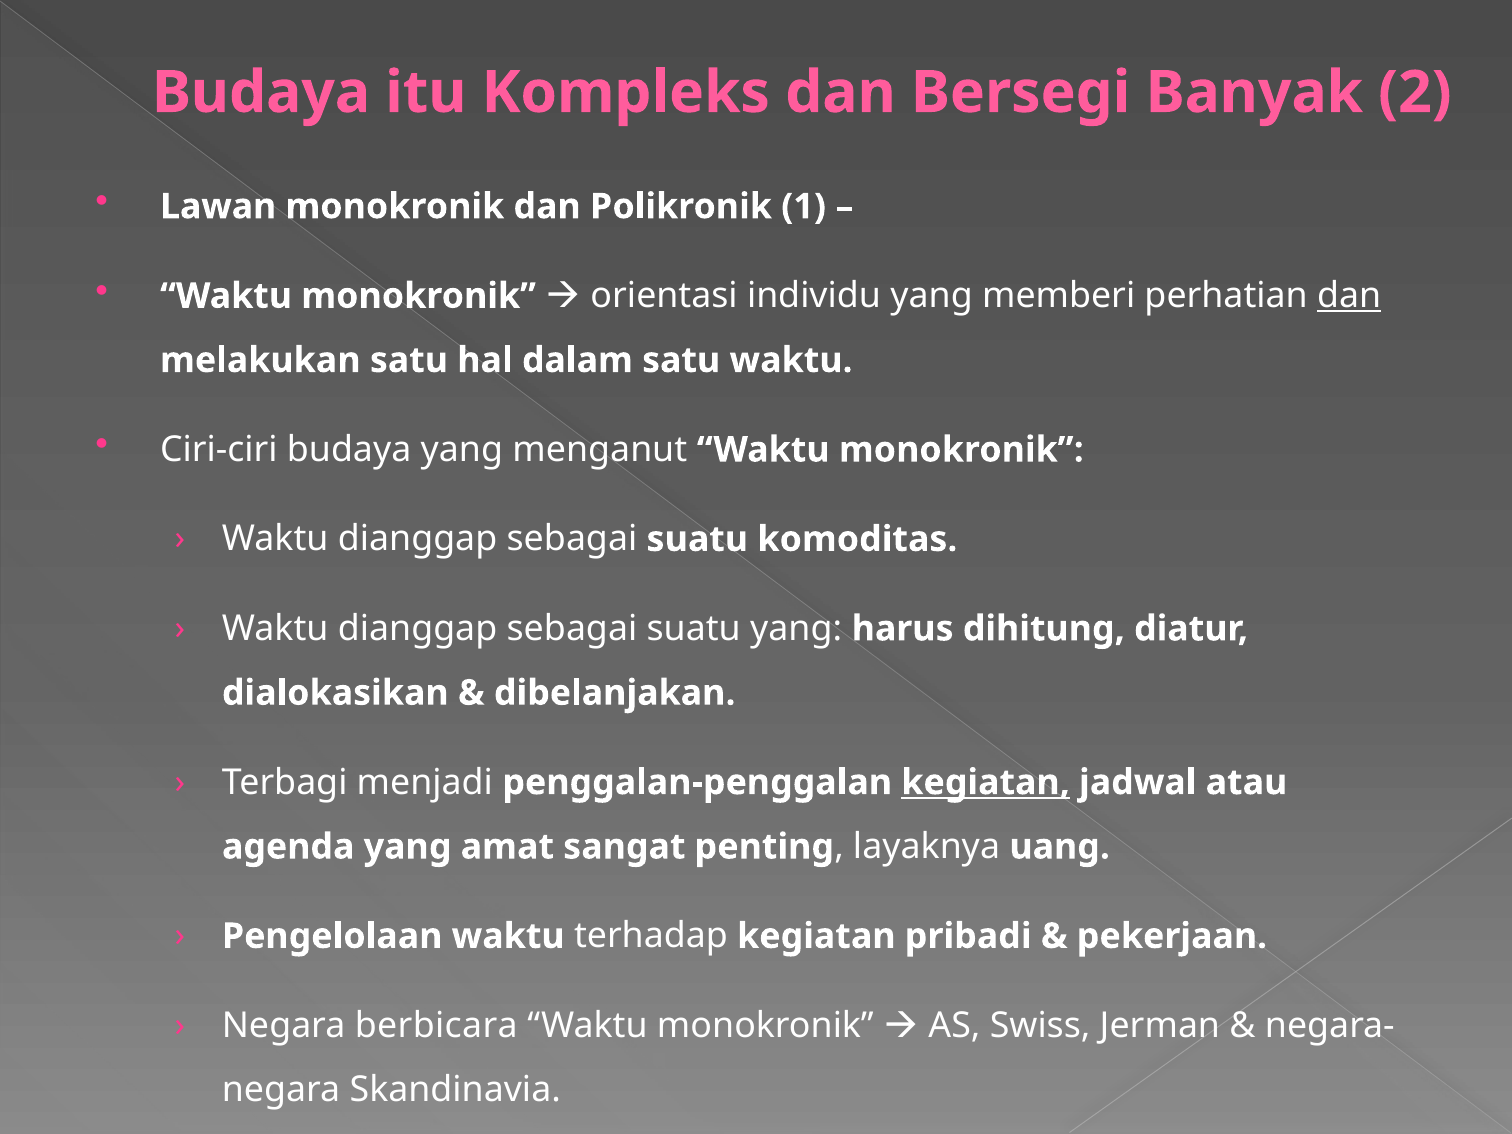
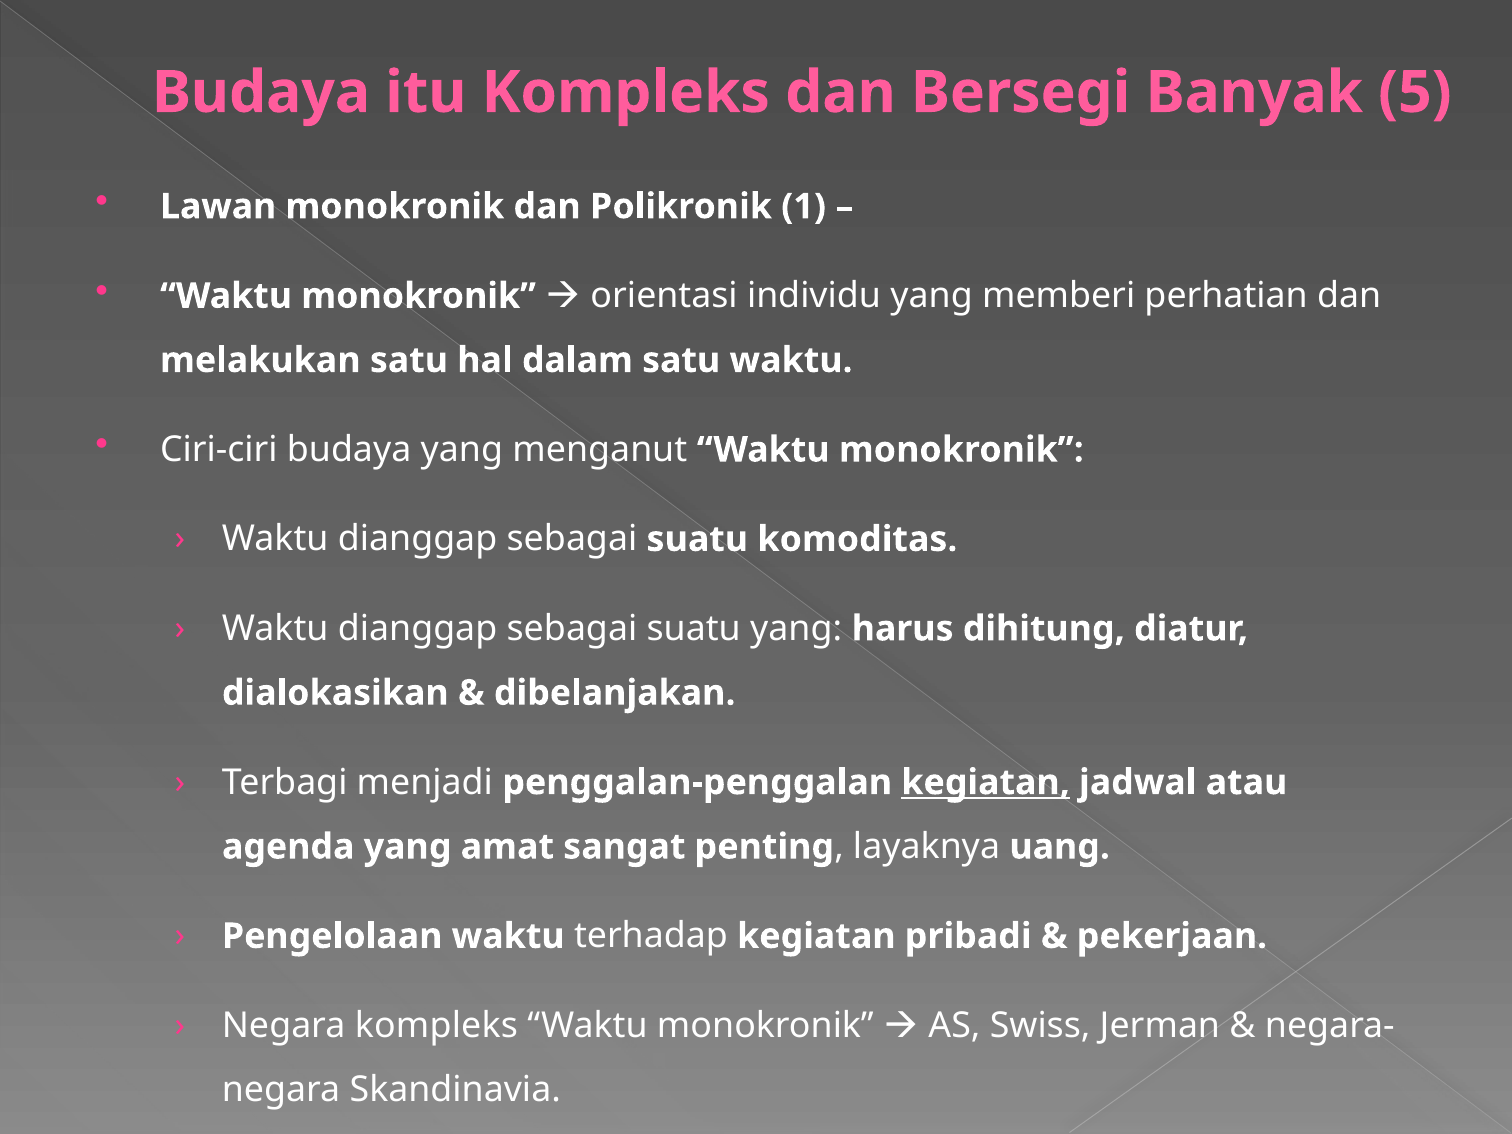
2: 2 -> 5
dan at (1349, 296) underline: present -> none
Negara berbicara: berbicara -> kompleks
